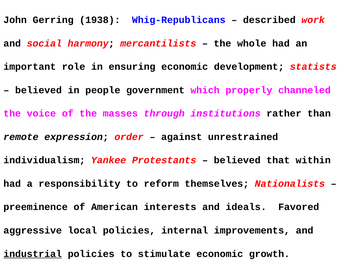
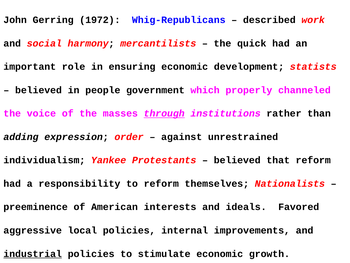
1938: 1938 -> 1972
whole: whole -> quick
through underline: none -> present
remote: remote -> adding
that within: within -> reform
